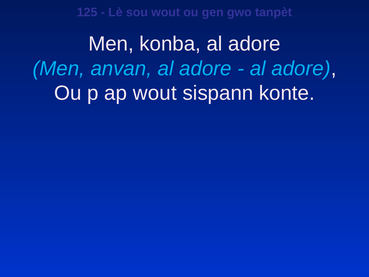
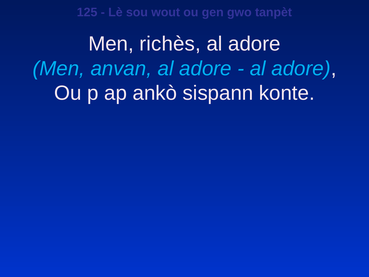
konba: konba -> richès
ap wout: wout -> ankò
